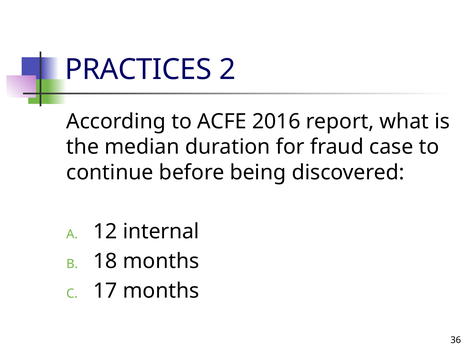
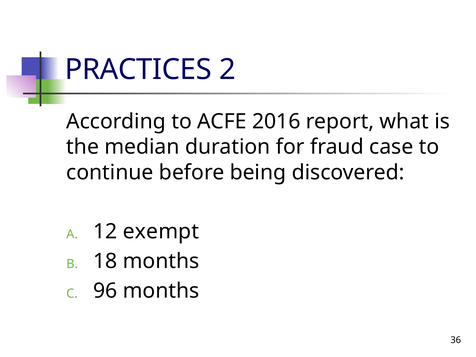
internal: internal -> exempt
17: 17 -> 96
